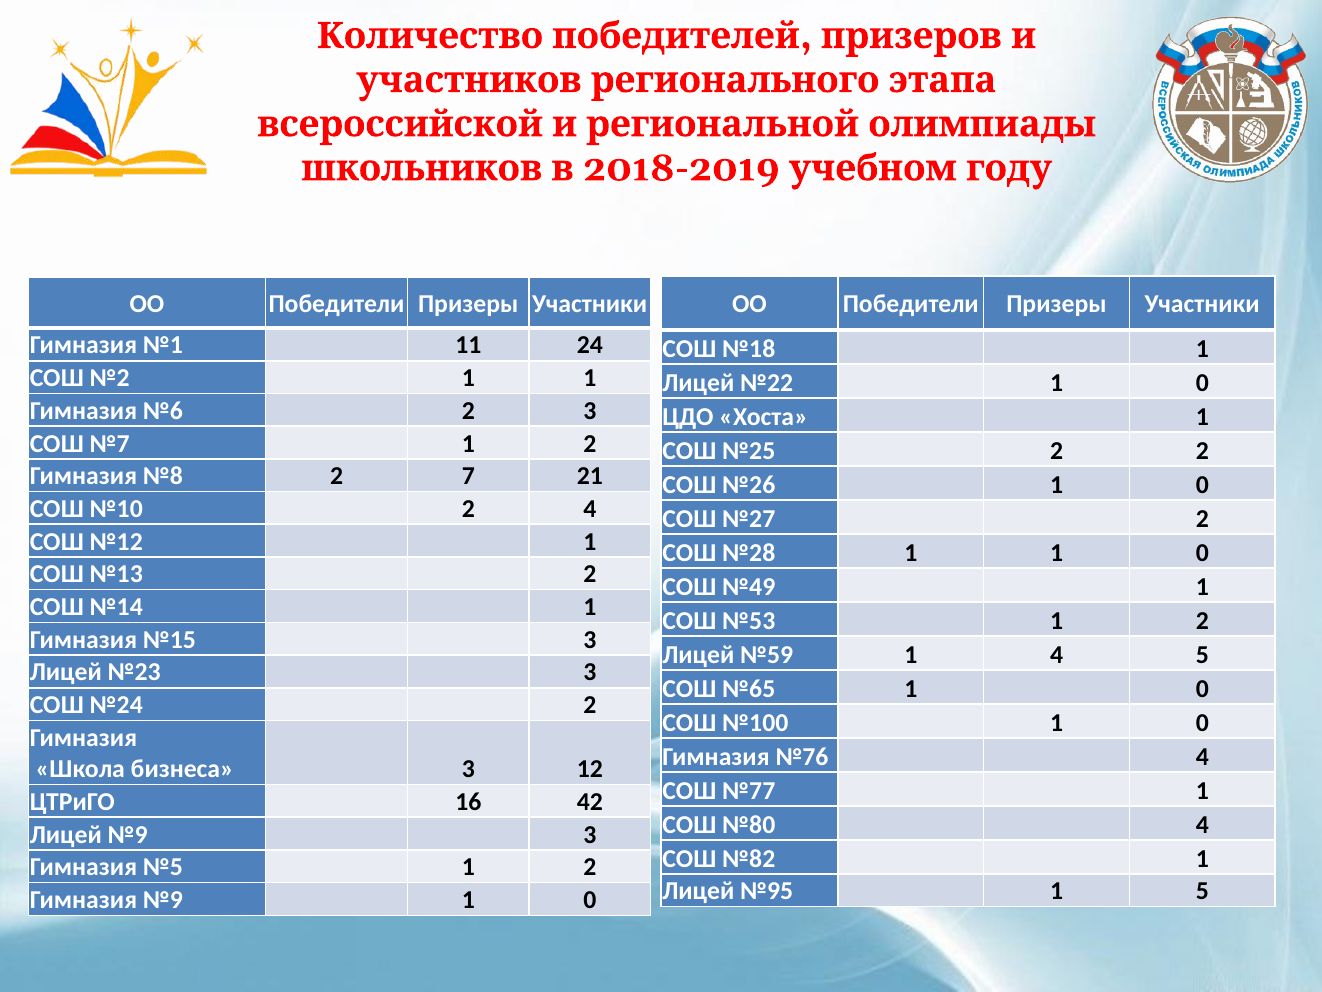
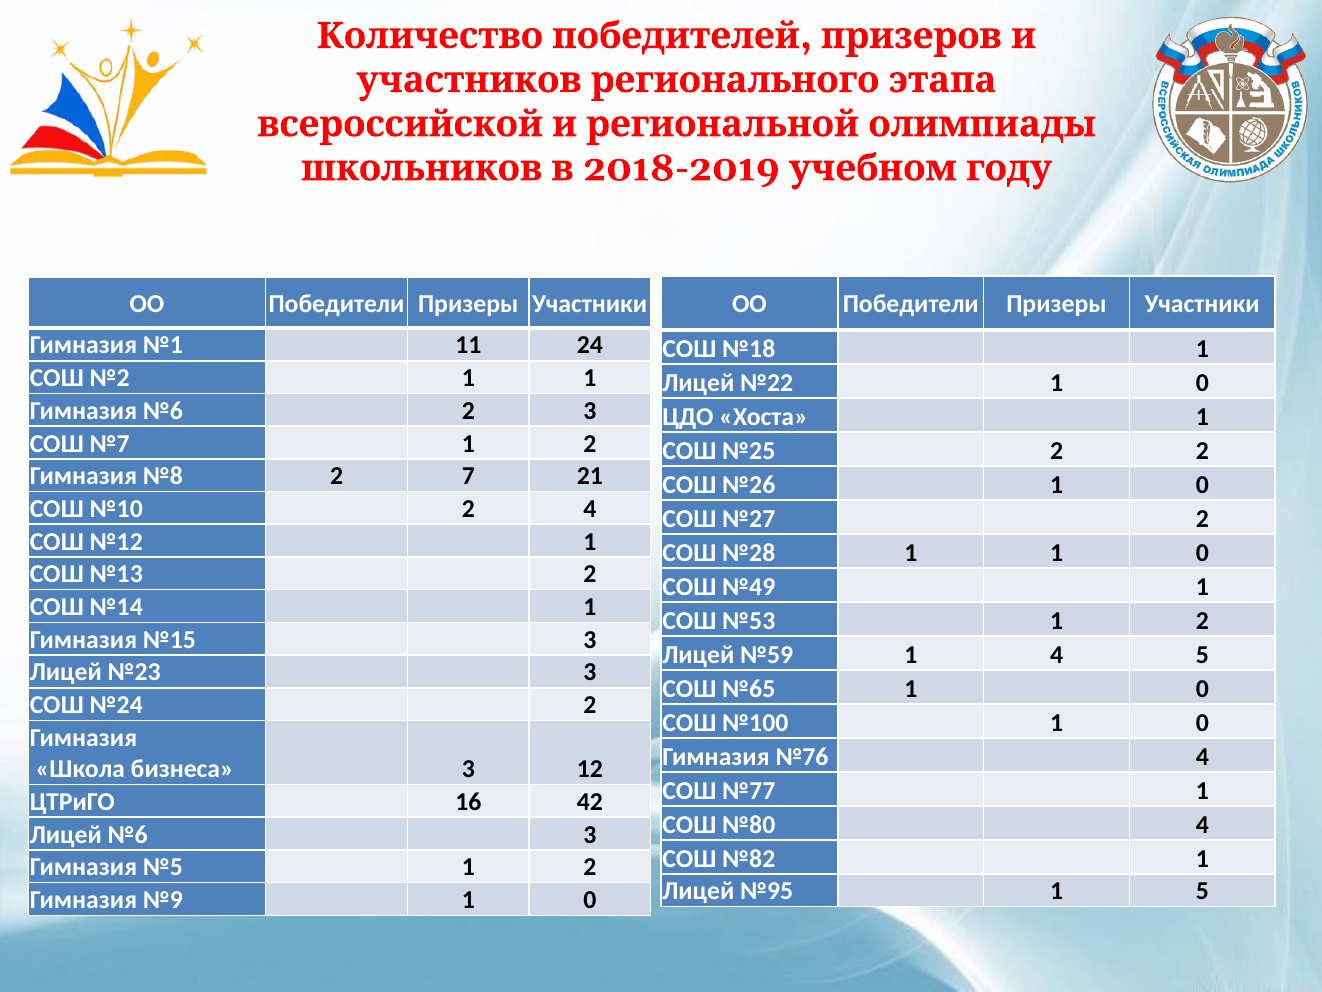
Лицей №9: №9 -> №6
